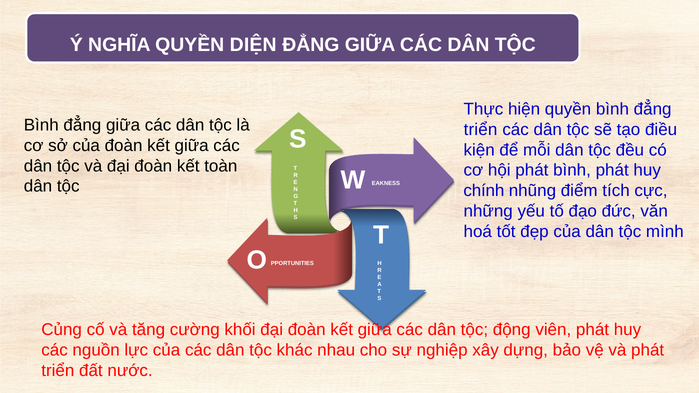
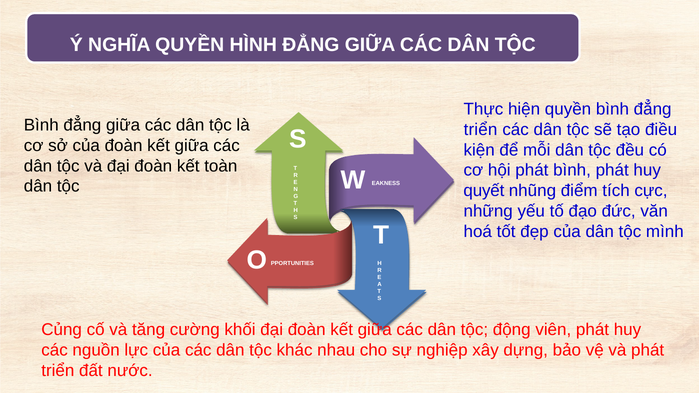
DIỆN: DIỆN -> HÌNH
chính: chính -> quyết
